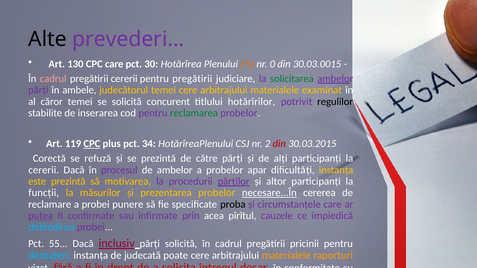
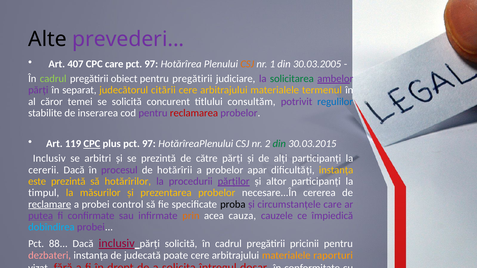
130: 130 -> 407
30 at (151, 64): 30 -> 97
0: 0 -> 1
30.03.0015: 30.03.0015 -> 30.03.2005
cadrul at (53, 79) colour: pink -> light green
pregătirii cererii: cererii -> obiect
ambele: ambele -> separat
judecătorul temei: temei -> citării
examinat: examinat -> termenul
hotărîrilor: hotărîrilor -> consultăm
regulilor colour: black -> blue
reclamarea at (194, 113) colour: green -> red
plus pct 34: 34 -> 97
din at (279, 144) colour: red -> green
Corectă at (49, 159): Corectă -> Inclusiv
refuză: refuză -> arbitri
de ambelor: ambelor -> hotărîrii
motivarea: motivarea -> hotărîrilor
funcții: funcții -> timpul
necesare...În underline: present -> none
reclamare underline: none -> present
punere: punere -> control
prin colour: purple -> orange
pîrîtul: pîrîtul -> cauza
55: 55 -> 88
dezbateri colour: light blue -> pink
